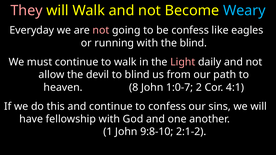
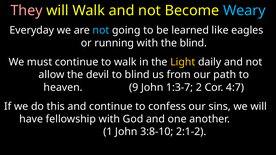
not at (101, 30) colour: pink -> light blue
be confess: confess -> learned
Light colour: pink -> yellow
8: 8 -> 9
1:0-7: 1:0-7 -> 1:3-7
4:1: 4:1 -> 4:7
9:8-10: 9:8-10 -> 3:8-10
